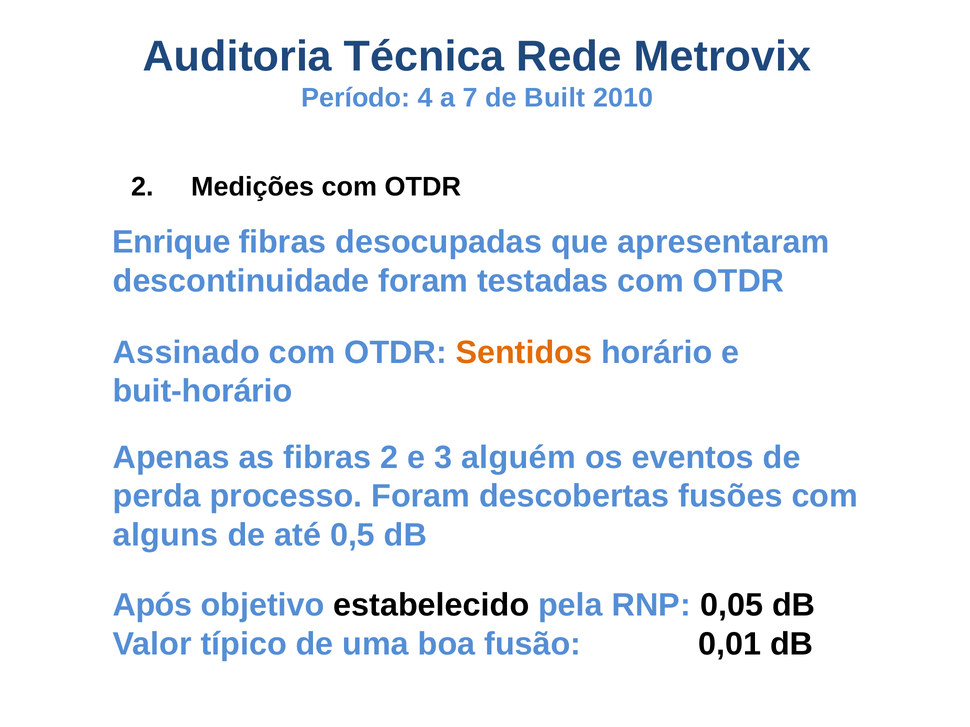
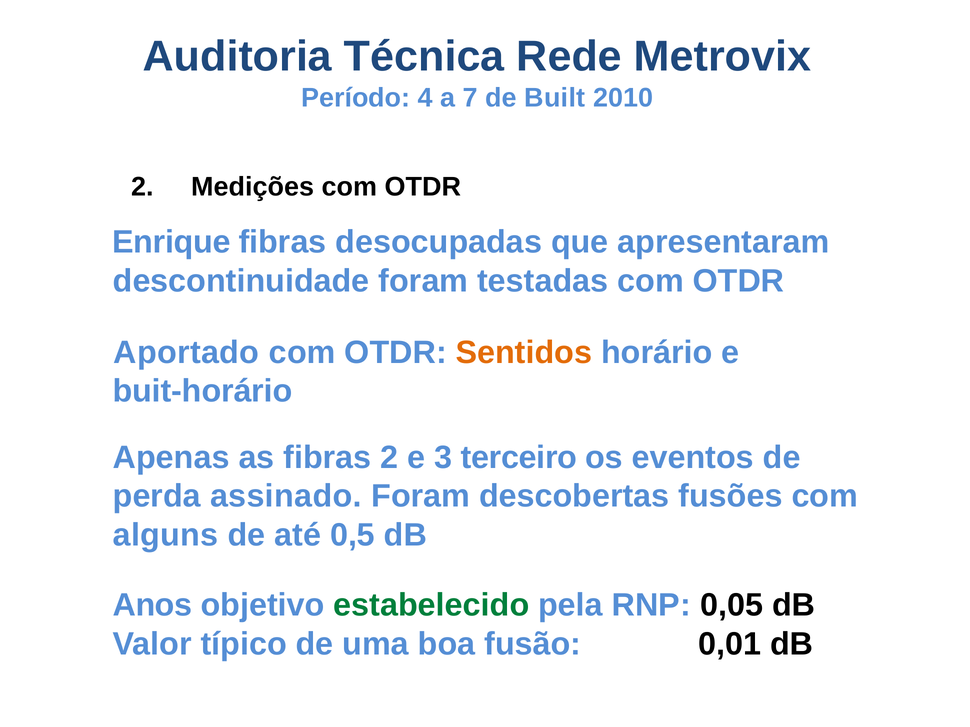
Assinado: Assinado -> Aportado
alguém: alguém -> terceiro
processo: processo -> assinado
Após: Após -> Anos
estabelecido colour: black -> green
